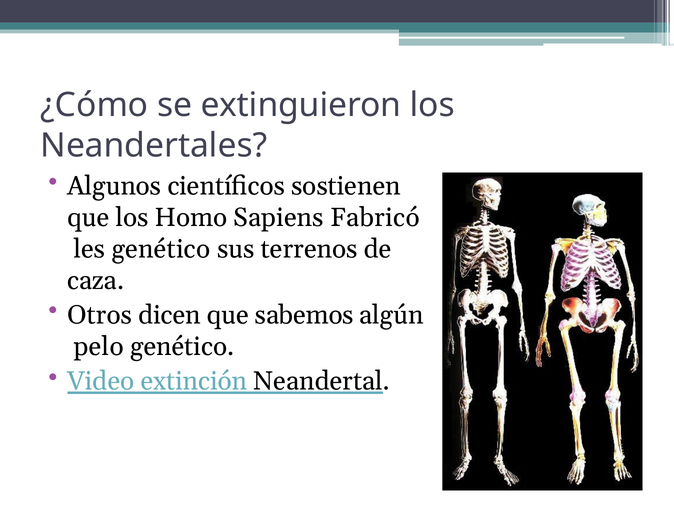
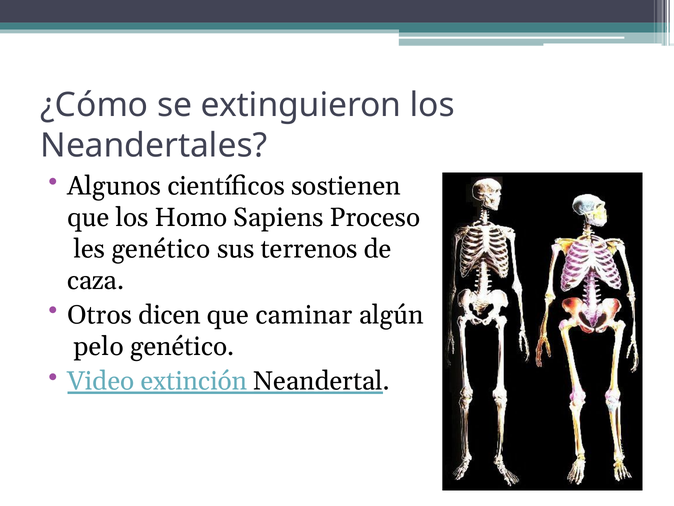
Fabricó: Fabricó -> Proceso
sabemos: sabemos -> caminar
